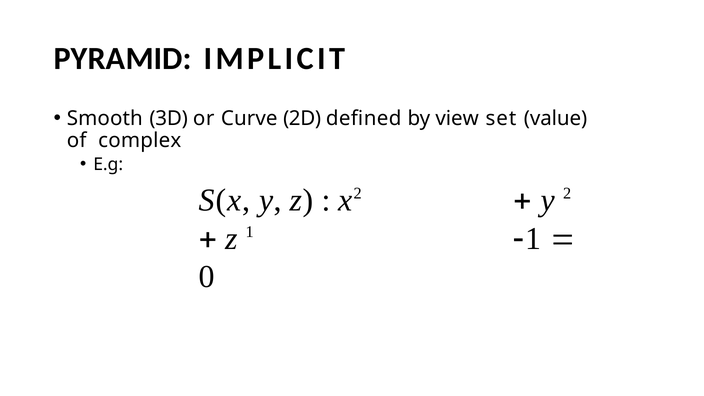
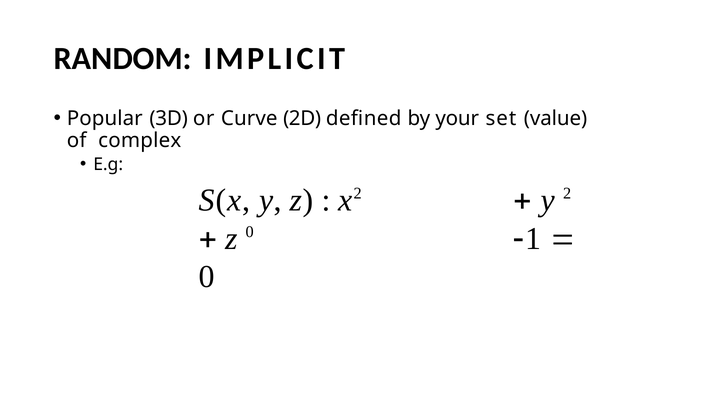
PYRAMID: PYRAMID -> RANDOM
Smooth: Smooth -> Popular
view: view -> your
z 1: 1 -> 0
